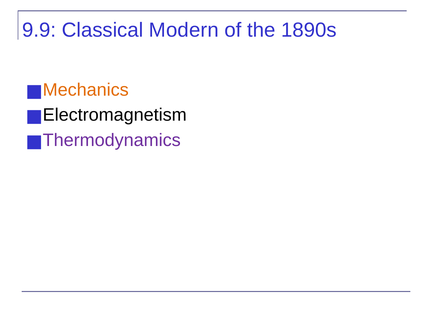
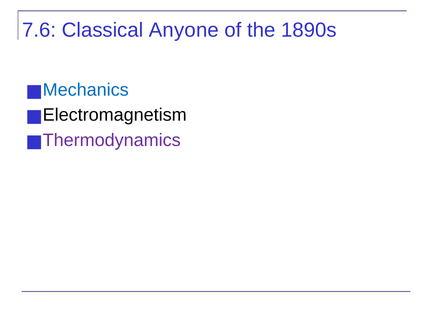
9.9: 9.9 -> 7.6
Modern: Modern -> Anyone
Mechanics colour: orange -> blue
